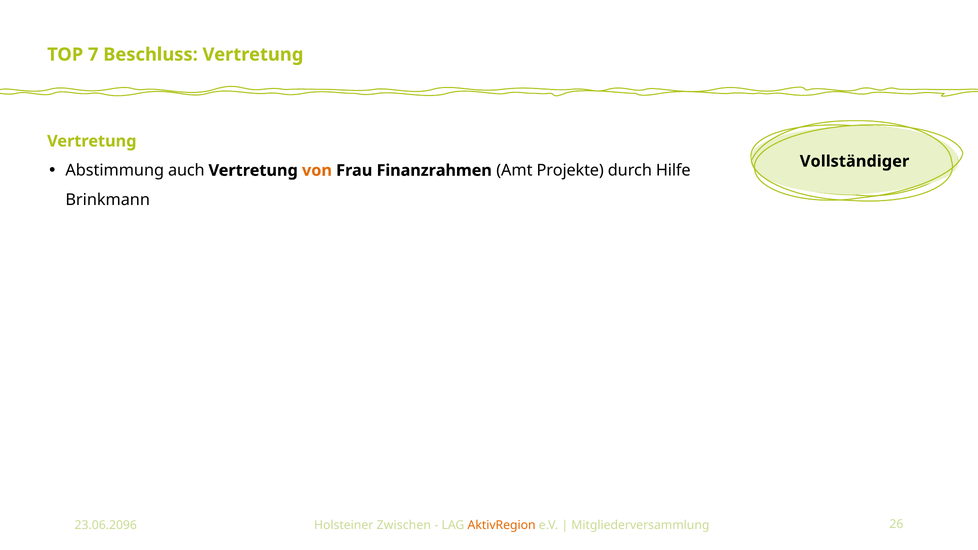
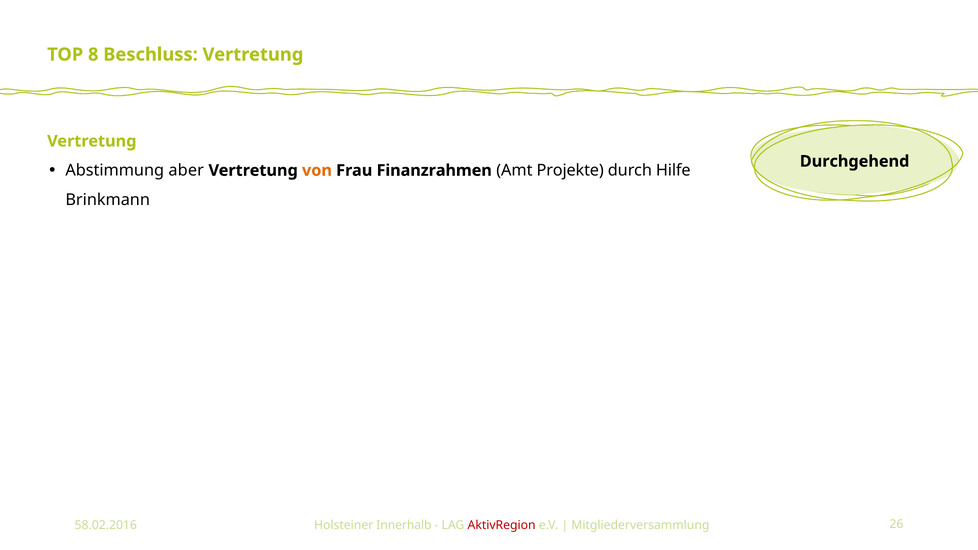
7: 7 -> 8
Vollständiger: Vollständiger -> Durchgehend
auch: auch -> aber
23.06.2096: 23.06.2096 -> 58.02.2016
Zwischen: Zwischen -> Innerhalb
AktivRegion colour: orange -> red
